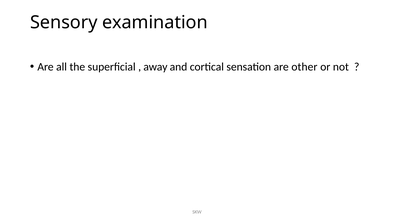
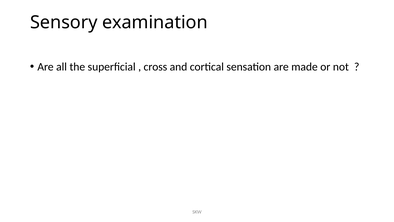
away: away -> cross
other: other -> made
